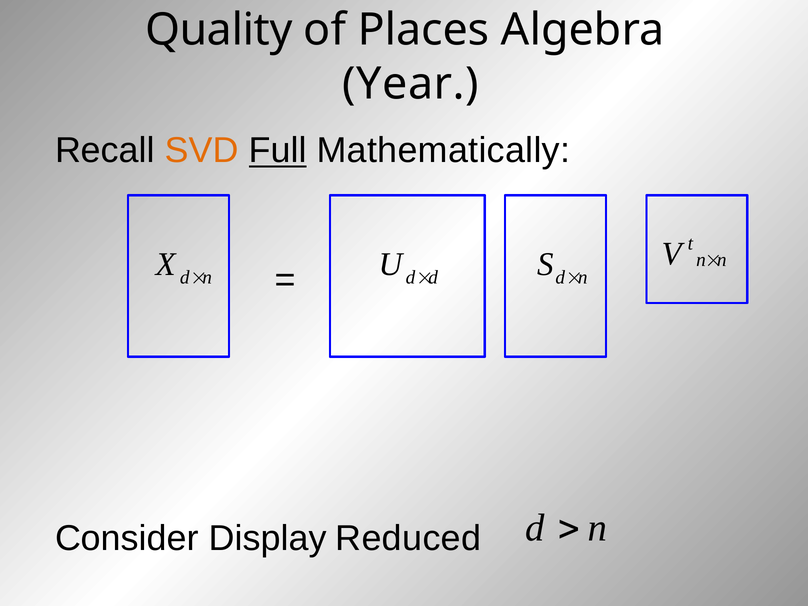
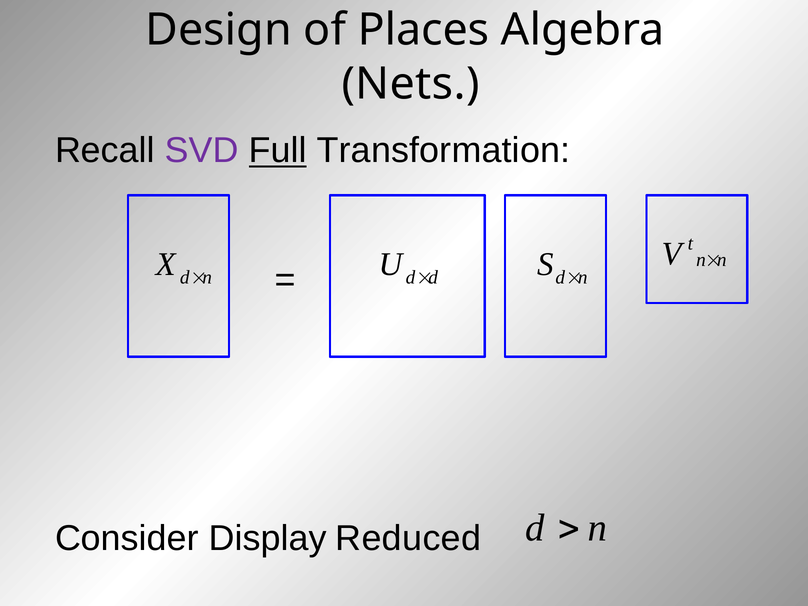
Quality: Quality -> Design
Year: Year -> Nets
SVD colour: orange -> purple
Mathematically: Mathematically -> Transformation
